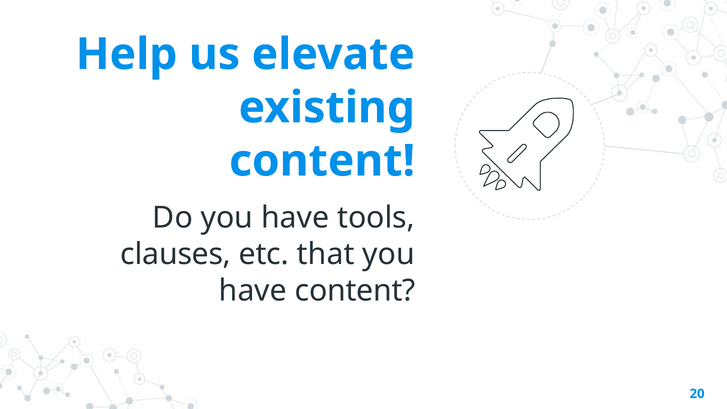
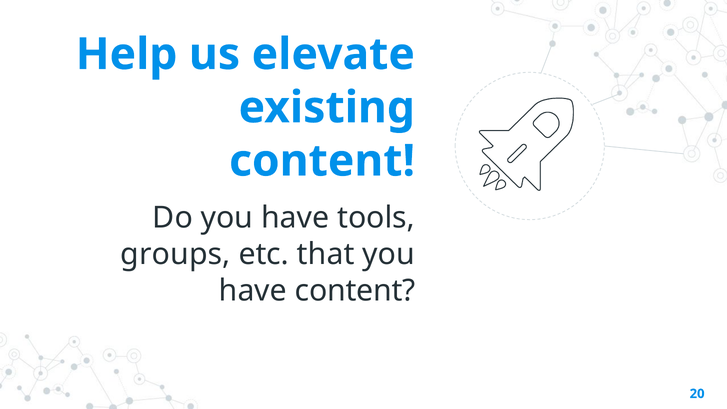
clauses: clauses -> groups
